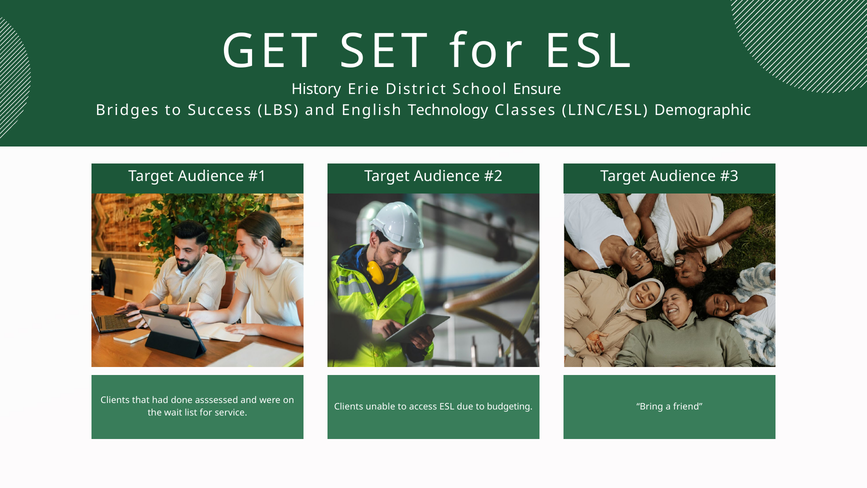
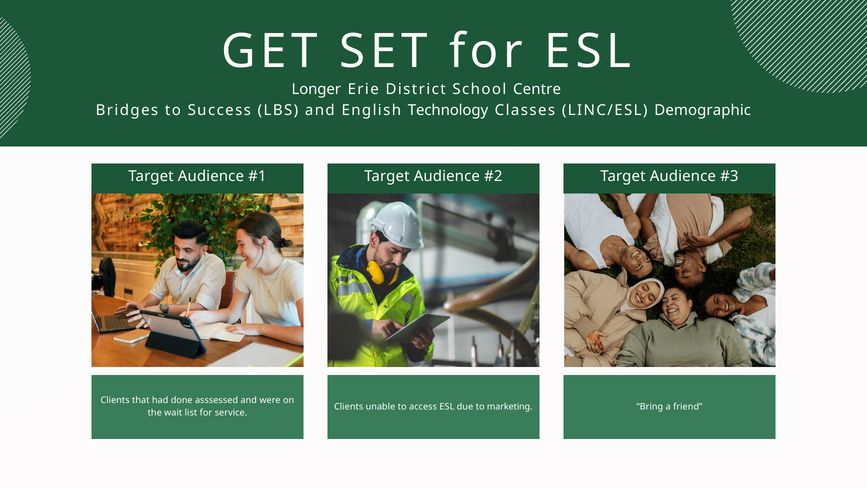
History: History -> Longer
Ensure: Ensure -> Centre
budgeting: budgeting -> marketing
